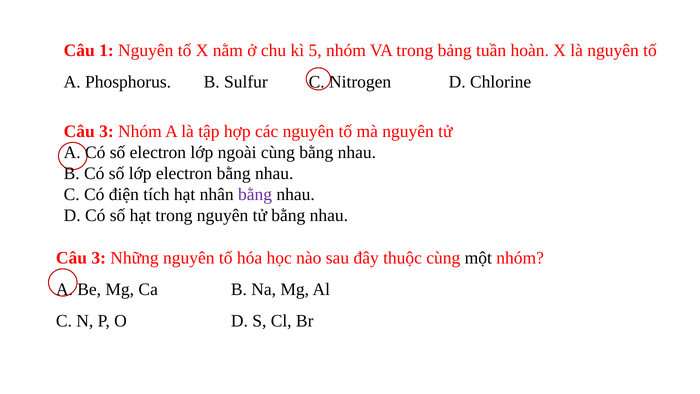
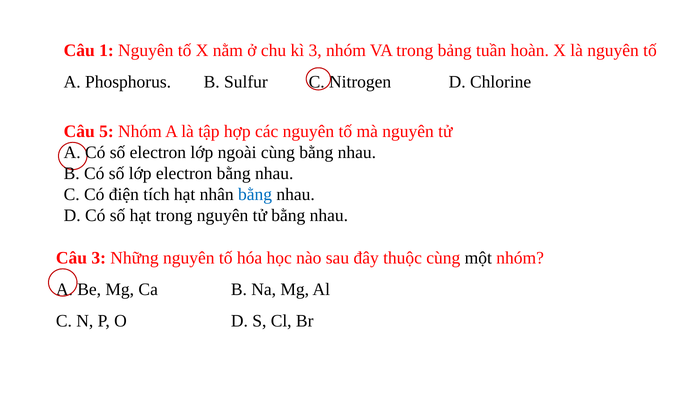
kì 5: 5 -> 3
3 at (106, 131): 3 -> 5
bằng at (255, 194) colour: purple -> blue
